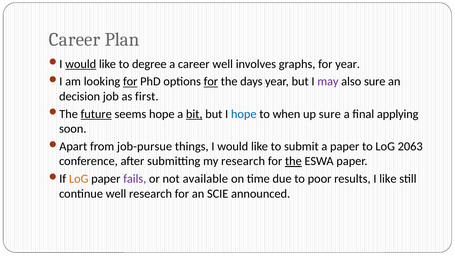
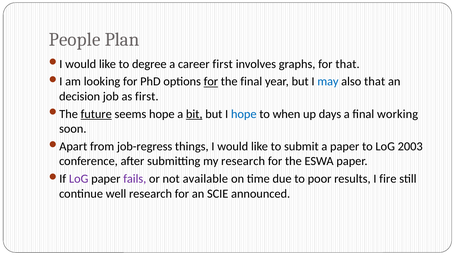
Career at (75, 39): Career -> People
would at (81, 64) underline: present -> none
career well: well -> first
for year: year -> that
for at (130, 82) underline: present -> none
the days: days -> final
may colour: purple -> blue
also sure: sure -> that
up sure: sure -> days
applying: applying -> working
job-pursue: job-pursue -> job-regress
2063: 2063 -> 2003
the at (293, 161) underline: present -> none
LoG at (79, 179) colour: orange -> purple
I like: like -> fire
